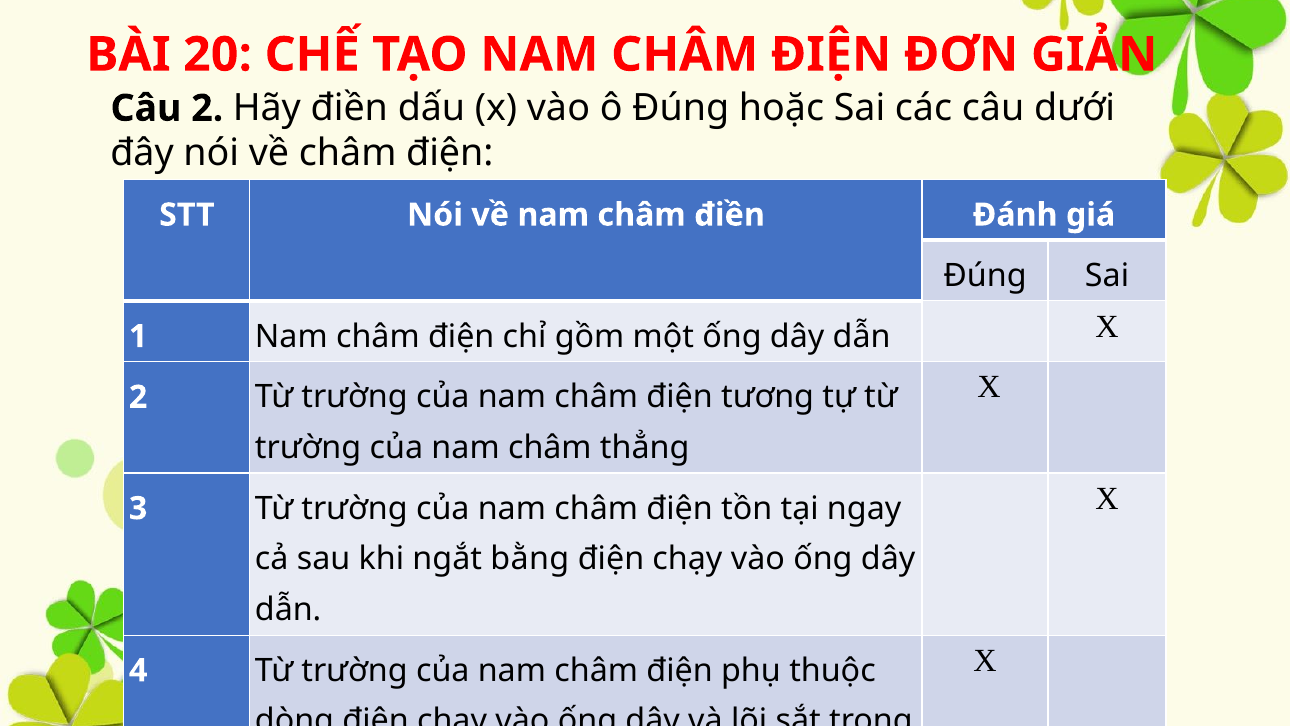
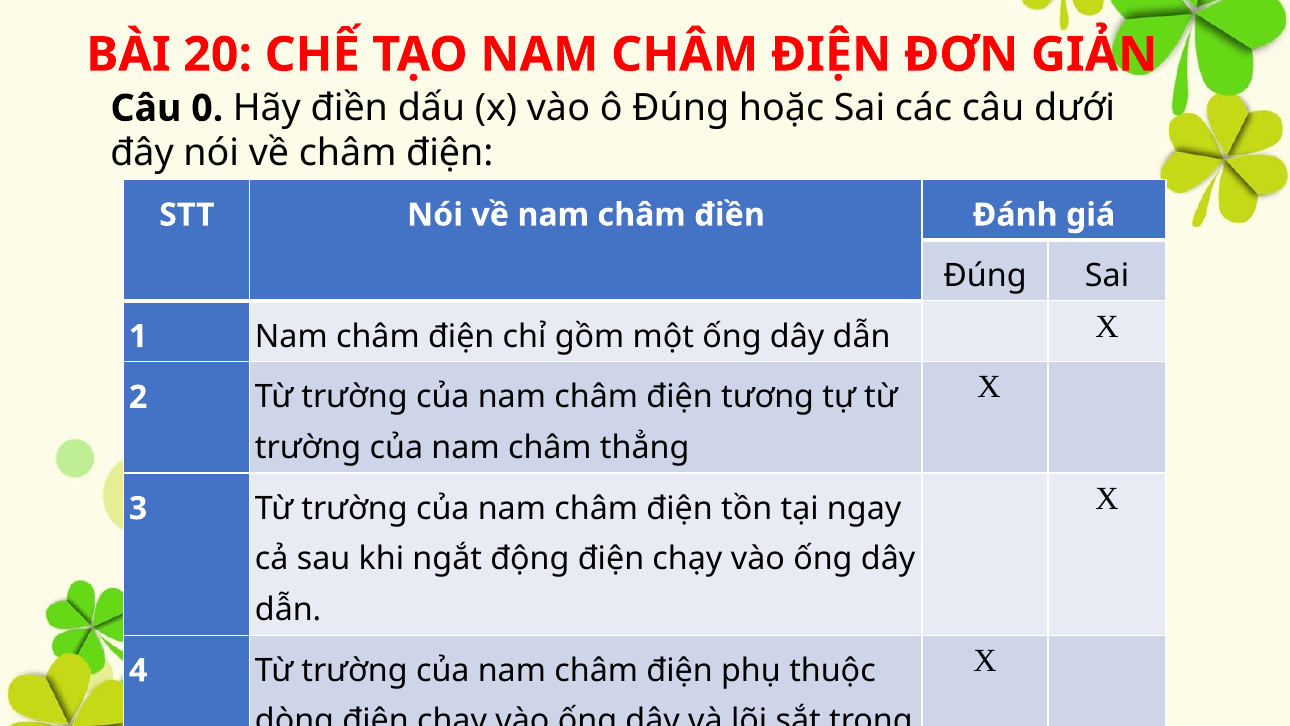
Câu 2: 2 -> 0
bằng: bằng -> động
